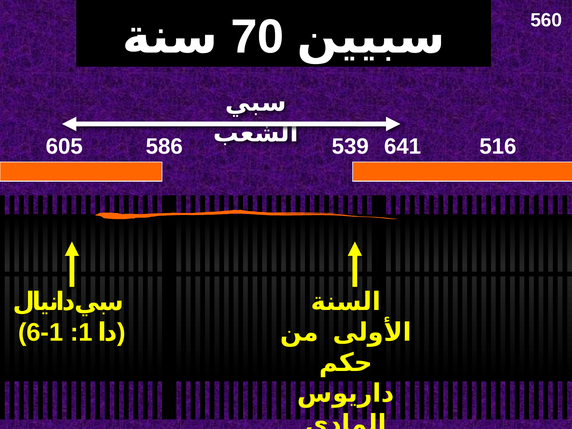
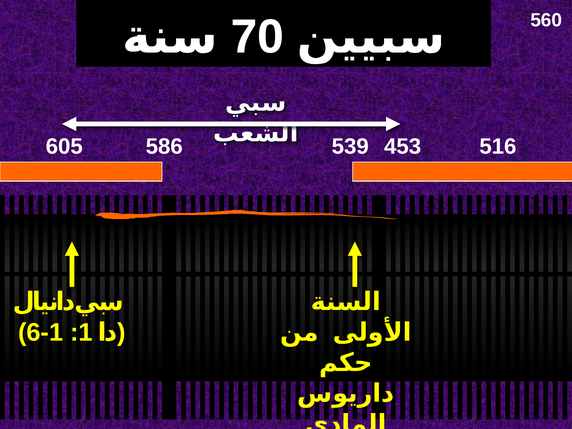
641: 641 -> 453
